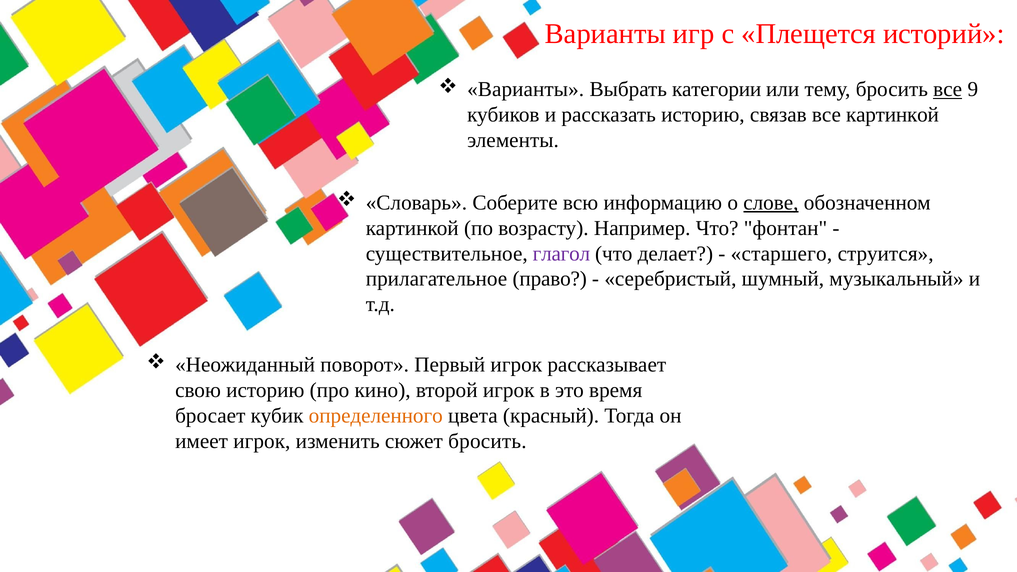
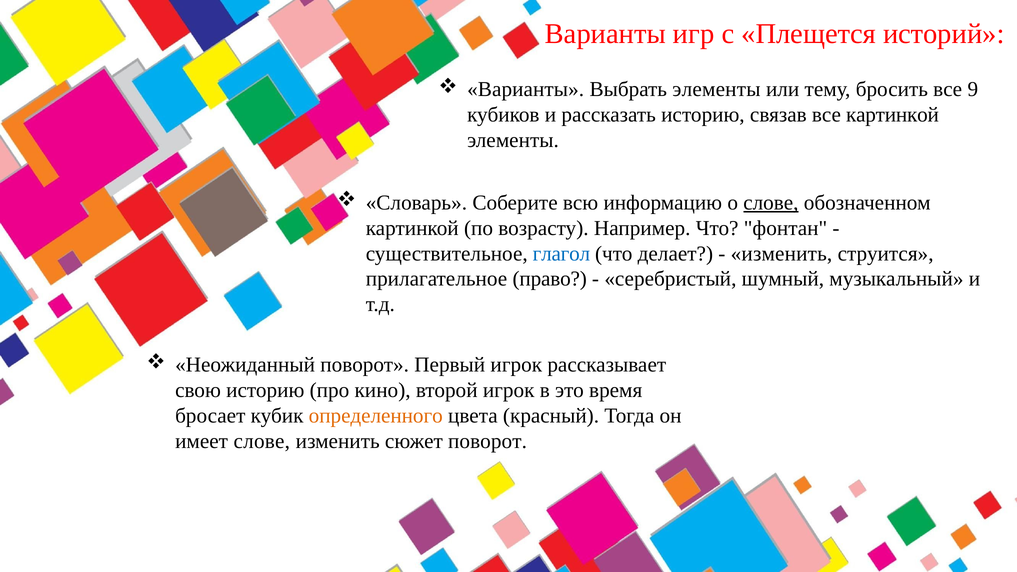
Выбрать категории: категории -> элементы
все at (948, 89) underline: present -> none
глагол colour: purple -> blue
старшего at (781, 254): старшего -> изменить
имеет игрок: игрок -> слове
сюжет бросить: бросить -> поворот
